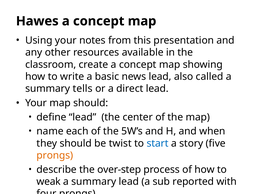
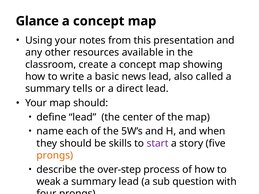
Hawes: Hawes -> Glance
twist: twist -> skills
start colour: blue -> purple
reported: reported -> question
